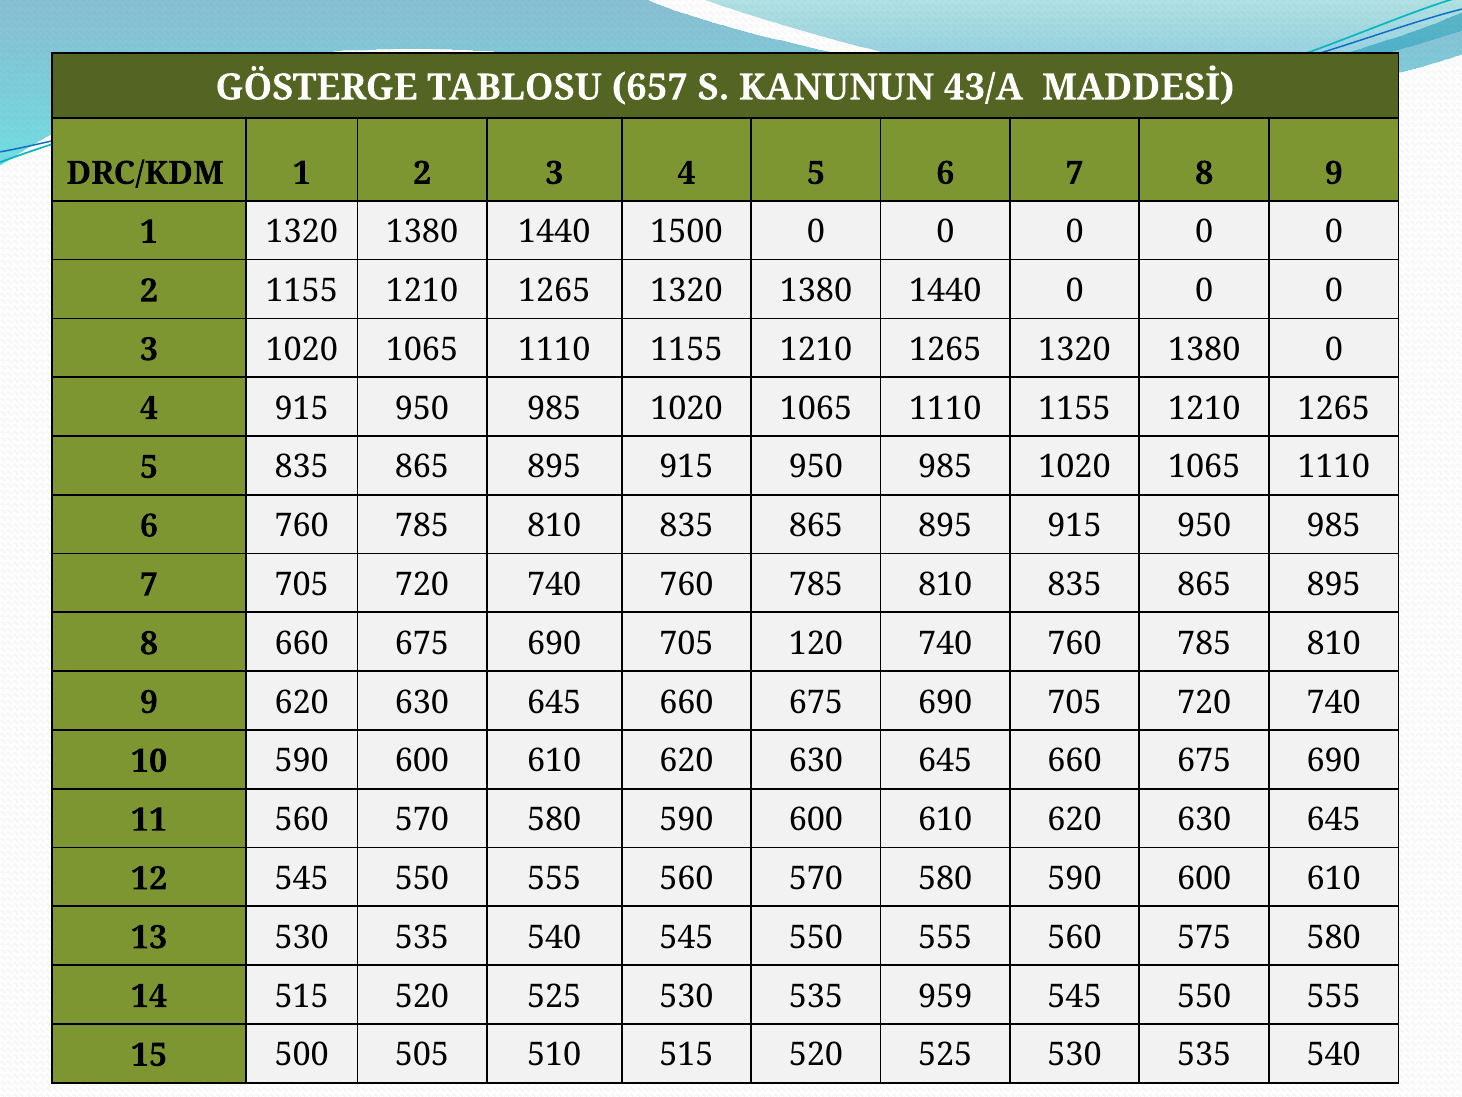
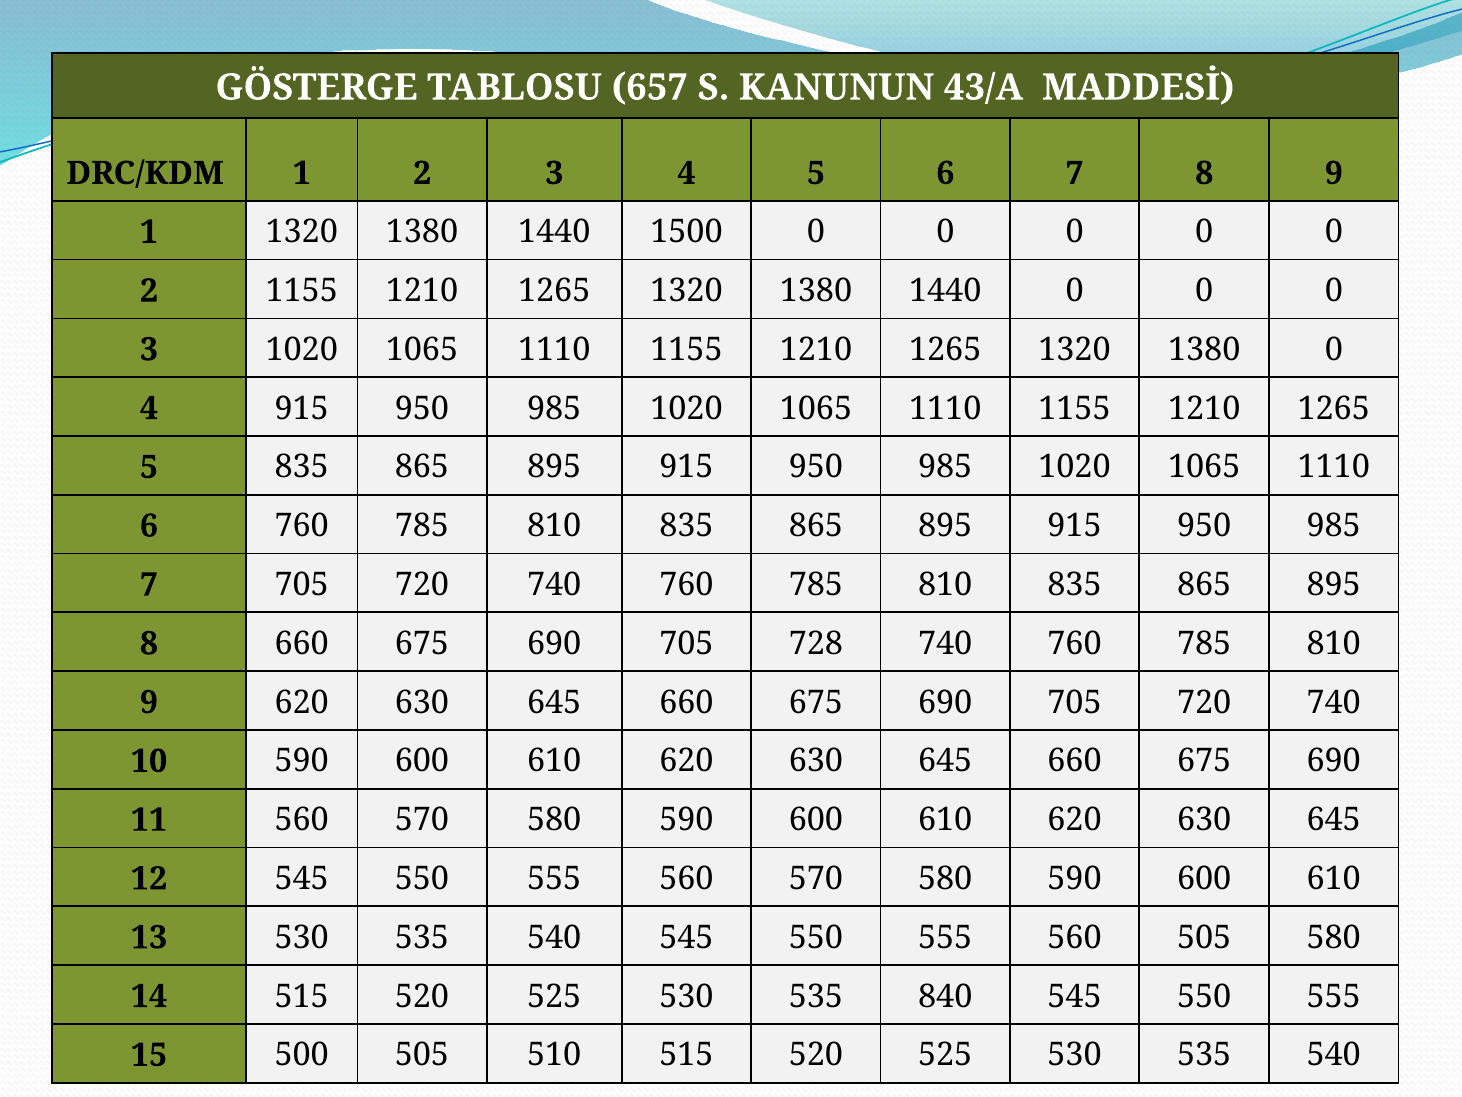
120: 120 -> 728
560 575: 575 -> 505
959: 959 -> 840
